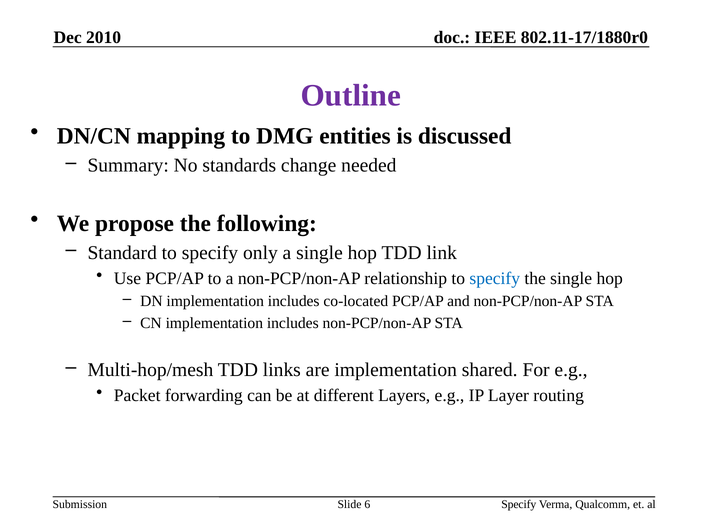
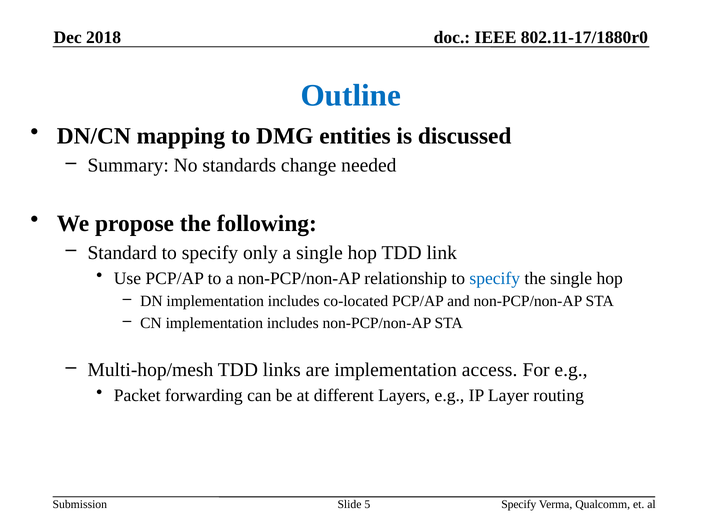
2010: 2010 -> 2018
Outline colour: purple -> blue
shared: shared -> access
6: 6 -> 5
